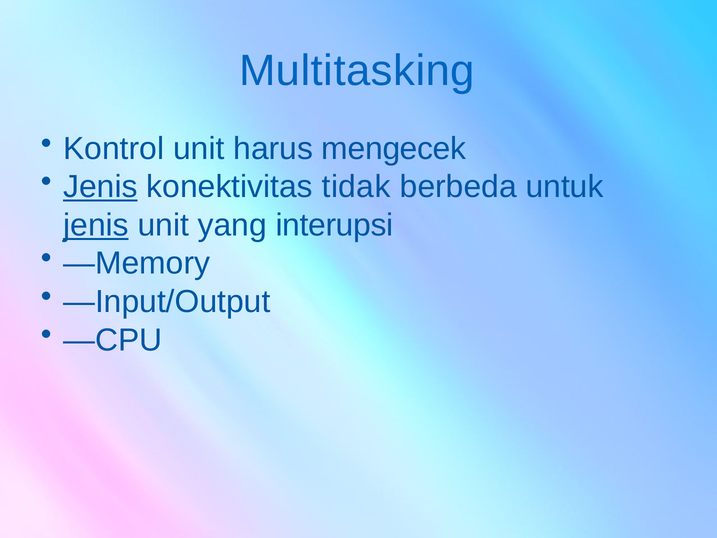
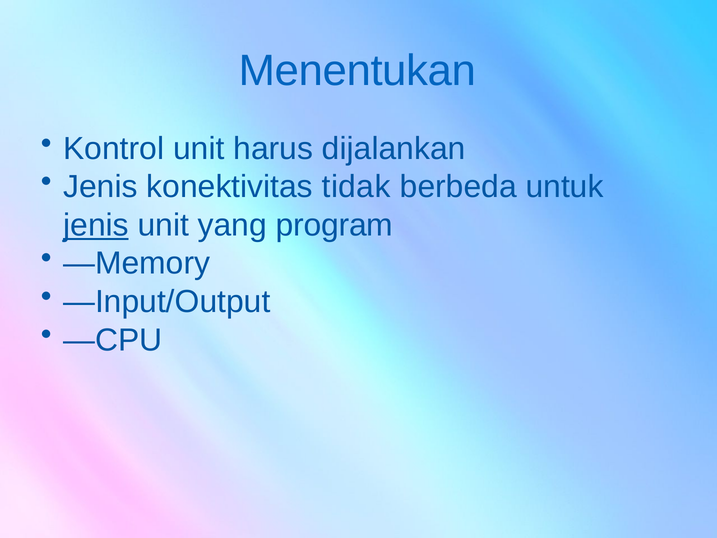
Multitasking: Multitasking -> Menentukan
mengecek: mengecek -> dijalankan
Jenis at (100, 187) underline: present -> none
interupsi: interupsi -> program
